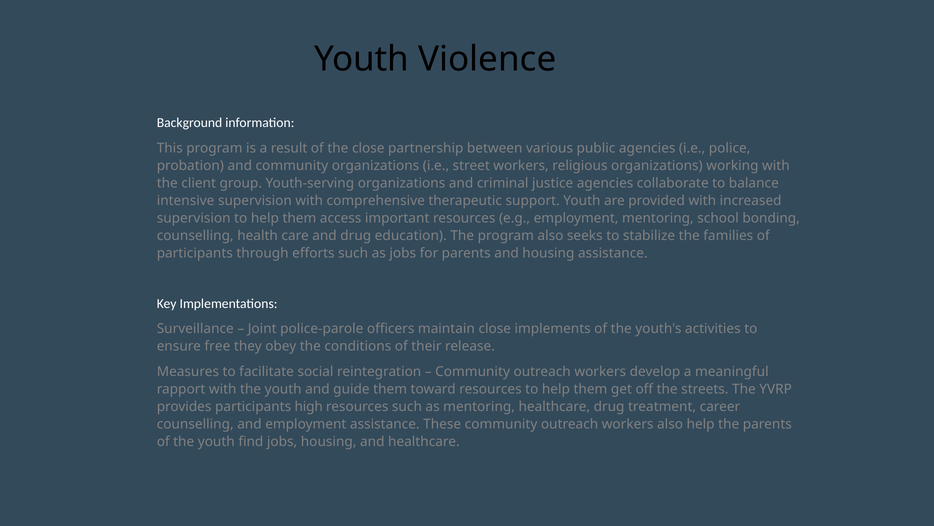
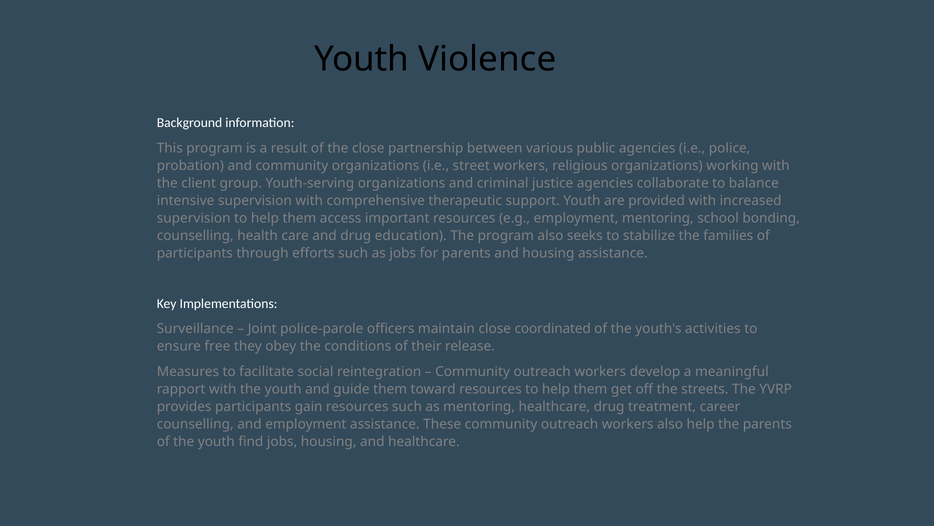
implements: implements -> coordinated
high: high -> gain
